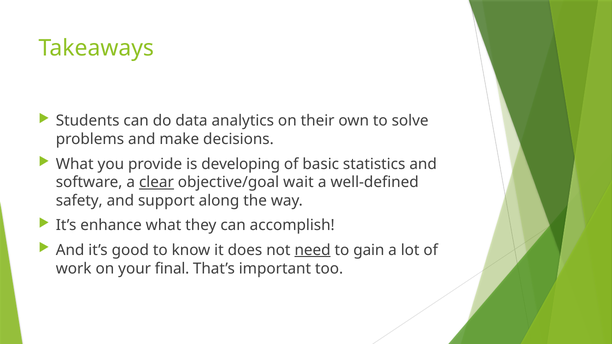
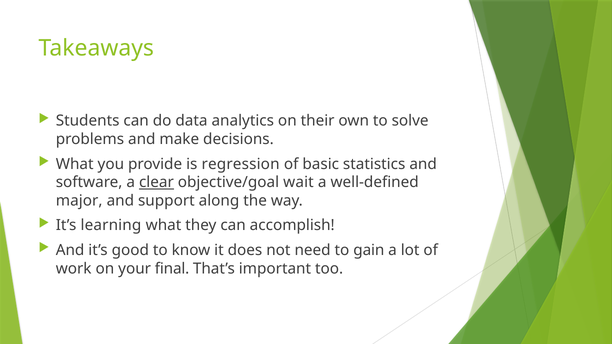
developing: developing -> regression
safety: safety -> major
enhance: enhance -> learning
need underline: present -> none
